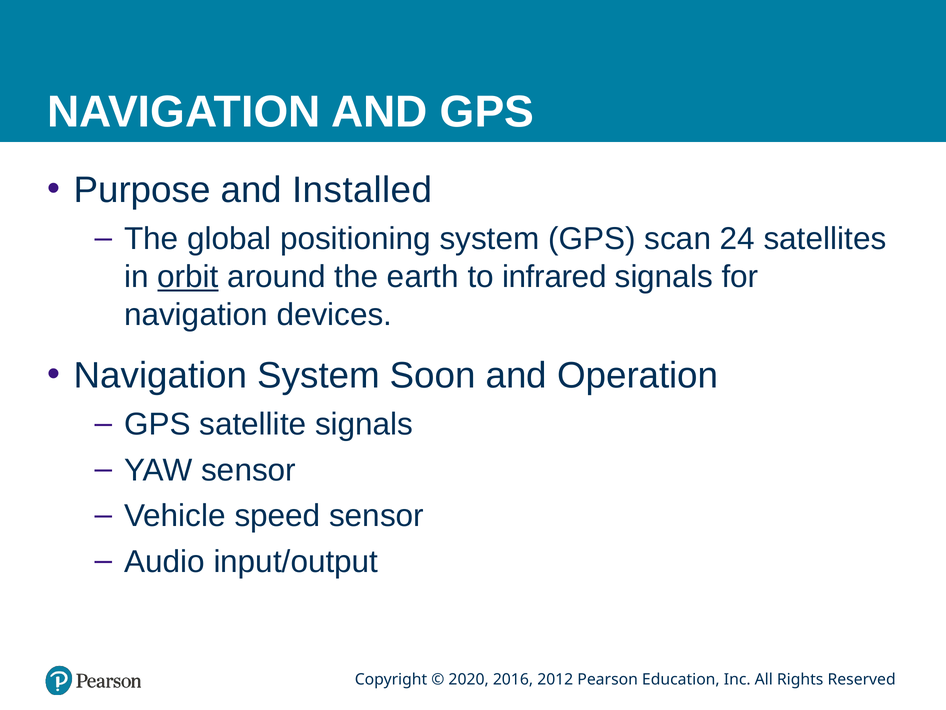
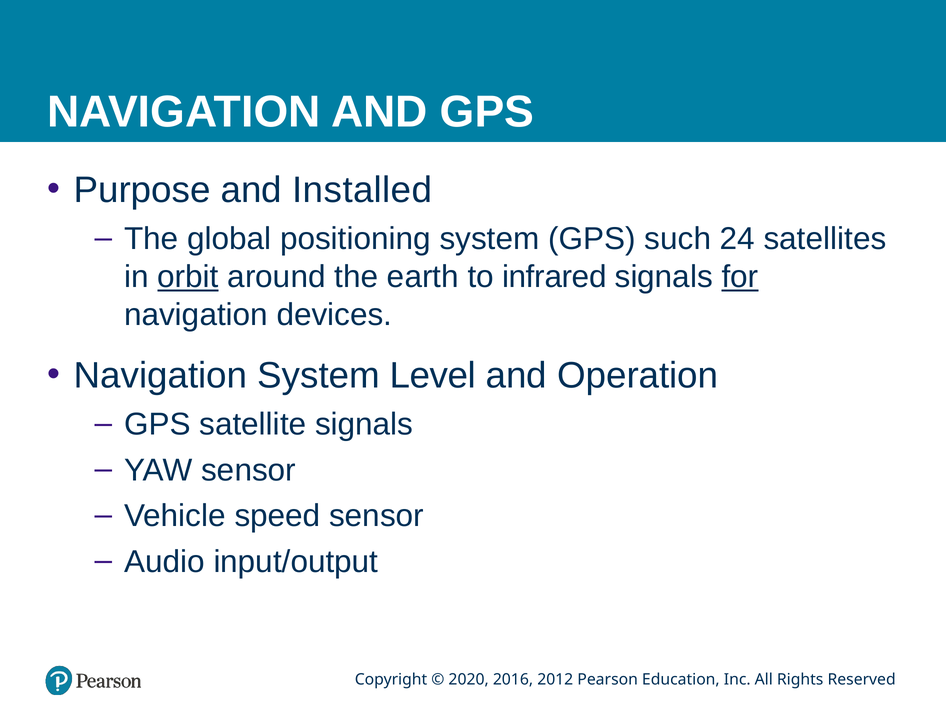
scan: scan -> such
for underline: none -> present
Soon: Soon -> Level
